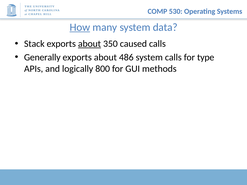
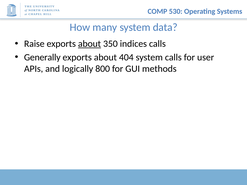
How underline: present -> none
Stack: Stack -> Raise
caused: caused -> indices
486: 486 -> 404
type: type -> user
